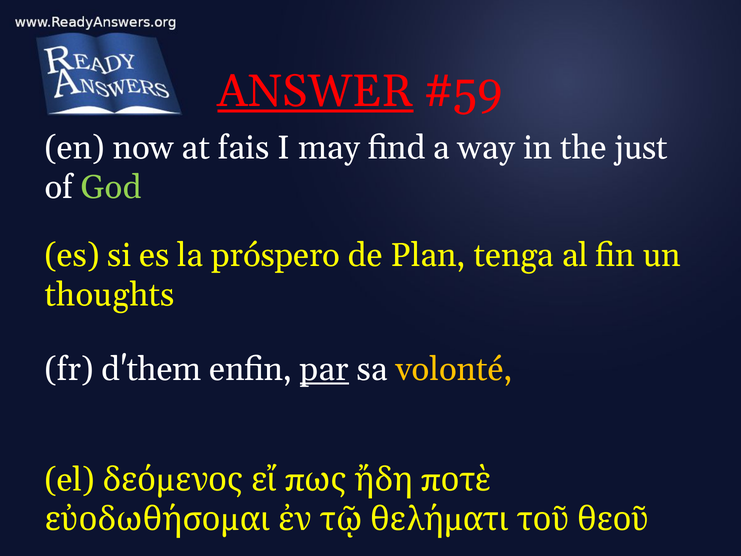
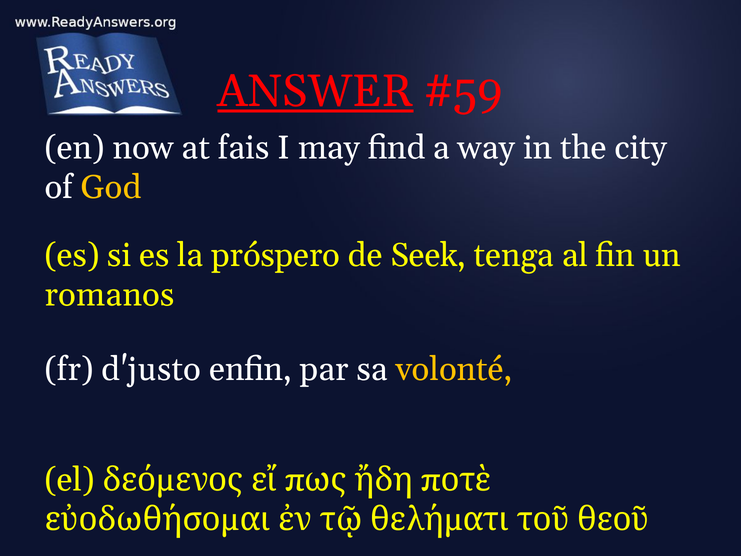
just: just -> city
God colour: light green -> yellow
Plan: Plan -> Seek
thoughts: thoughts -> romanos
d'them: d'them -> d'justo
par underline: present -> none
